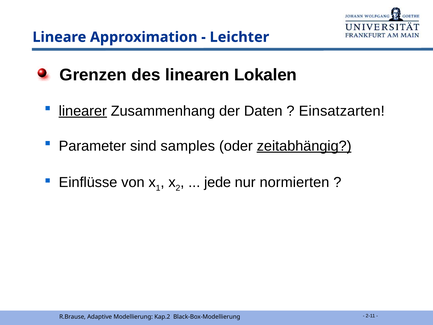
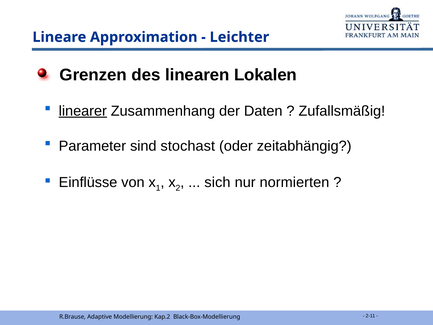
Einsatzarten: Einsatzarten -> Zufallsmäßig
samples: samples -> stochast
zeitabhängig underline: present -> none
jede: jede -> sich
